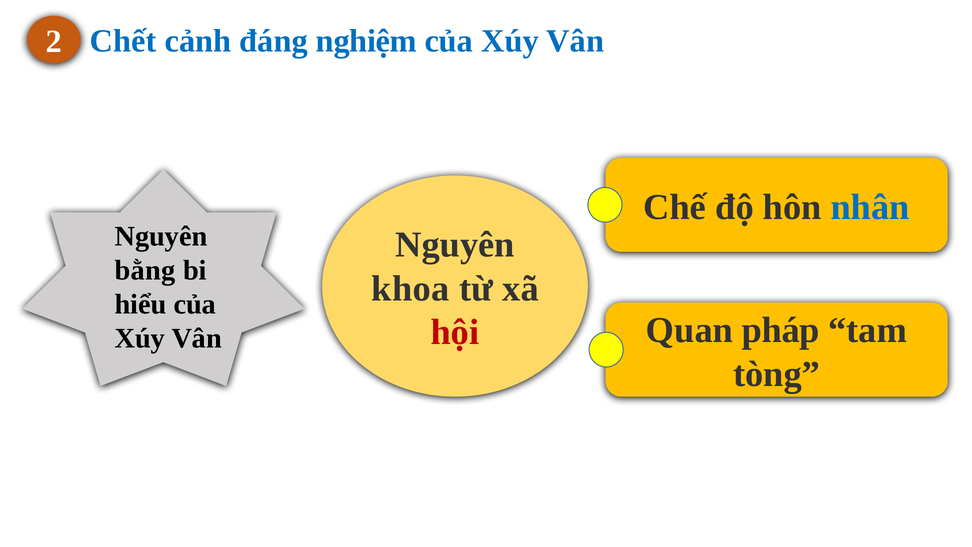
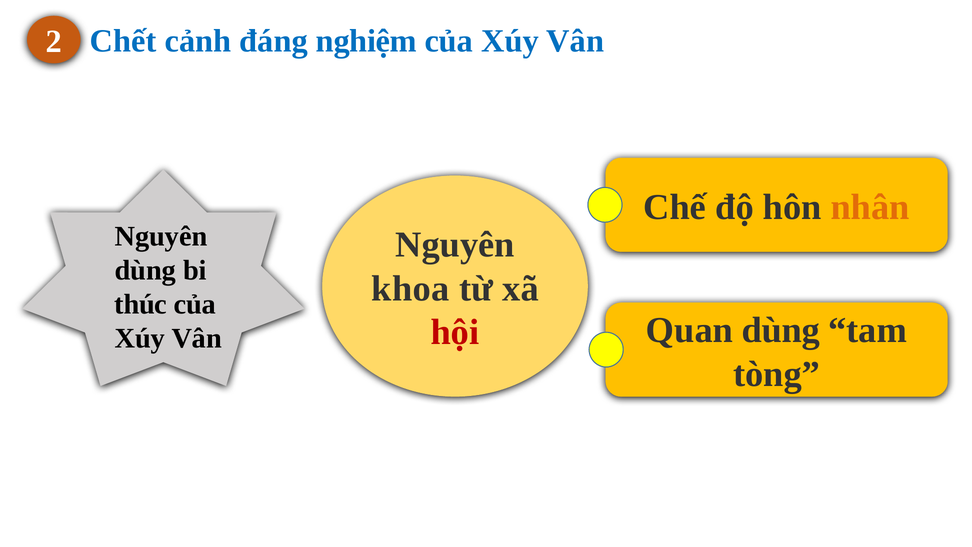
nhân colour: blue -> orange
bằng at (145, 270): bằng -> dùng
hiểu: hiểu -> thúc
Quan pháp: pháp -> dùng
